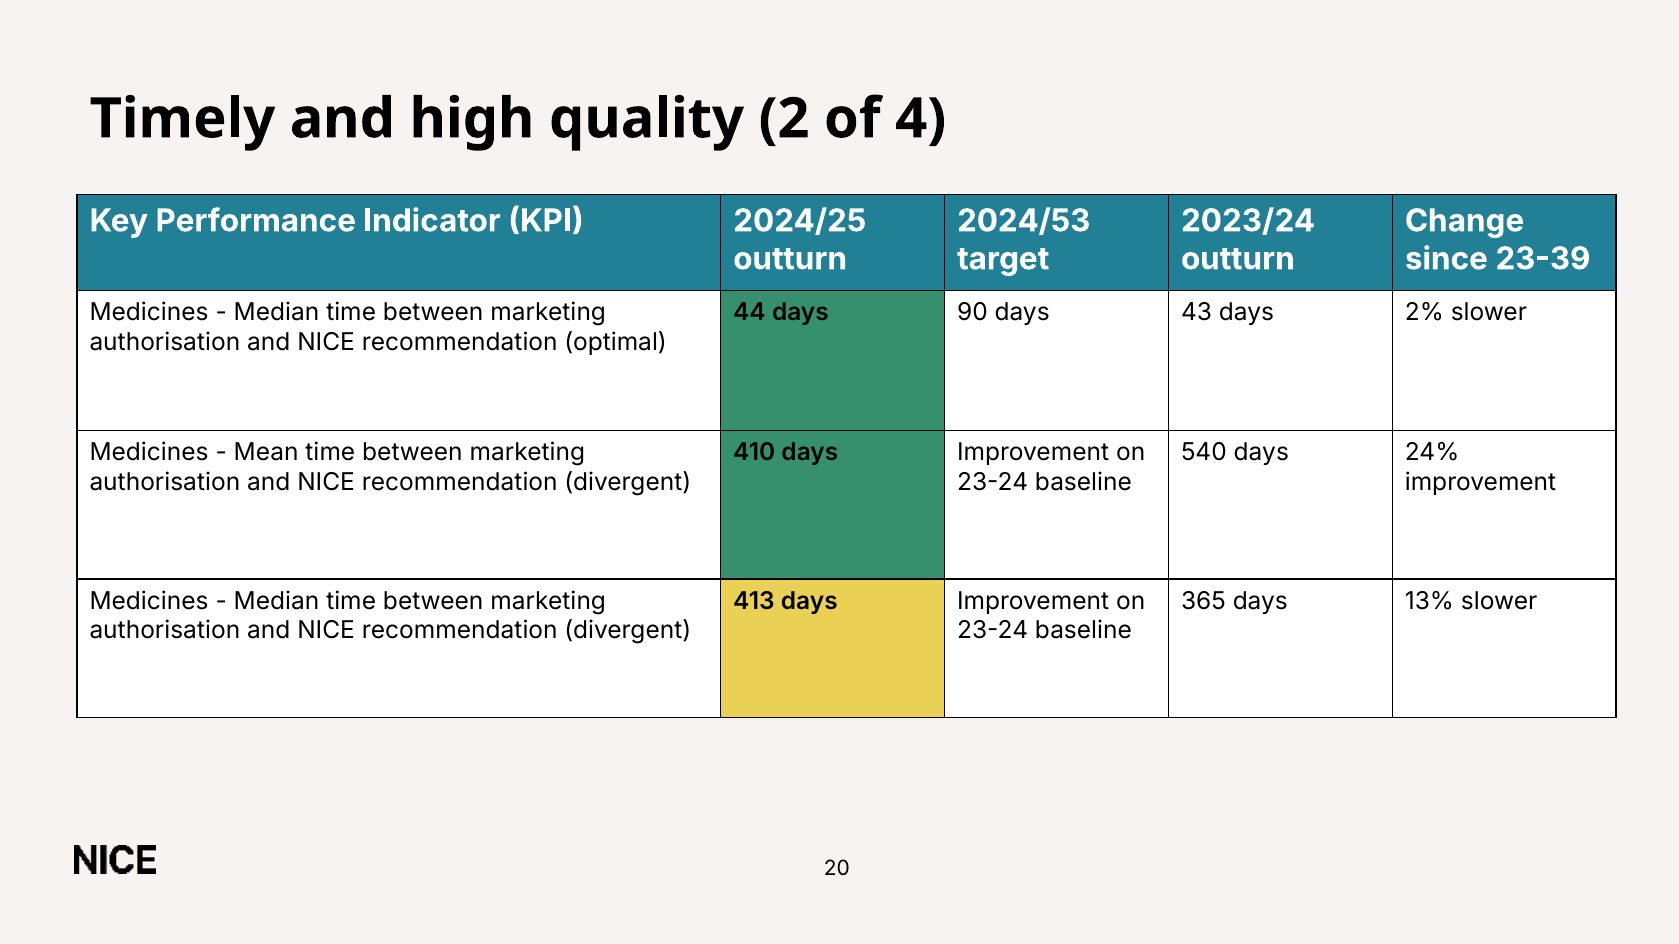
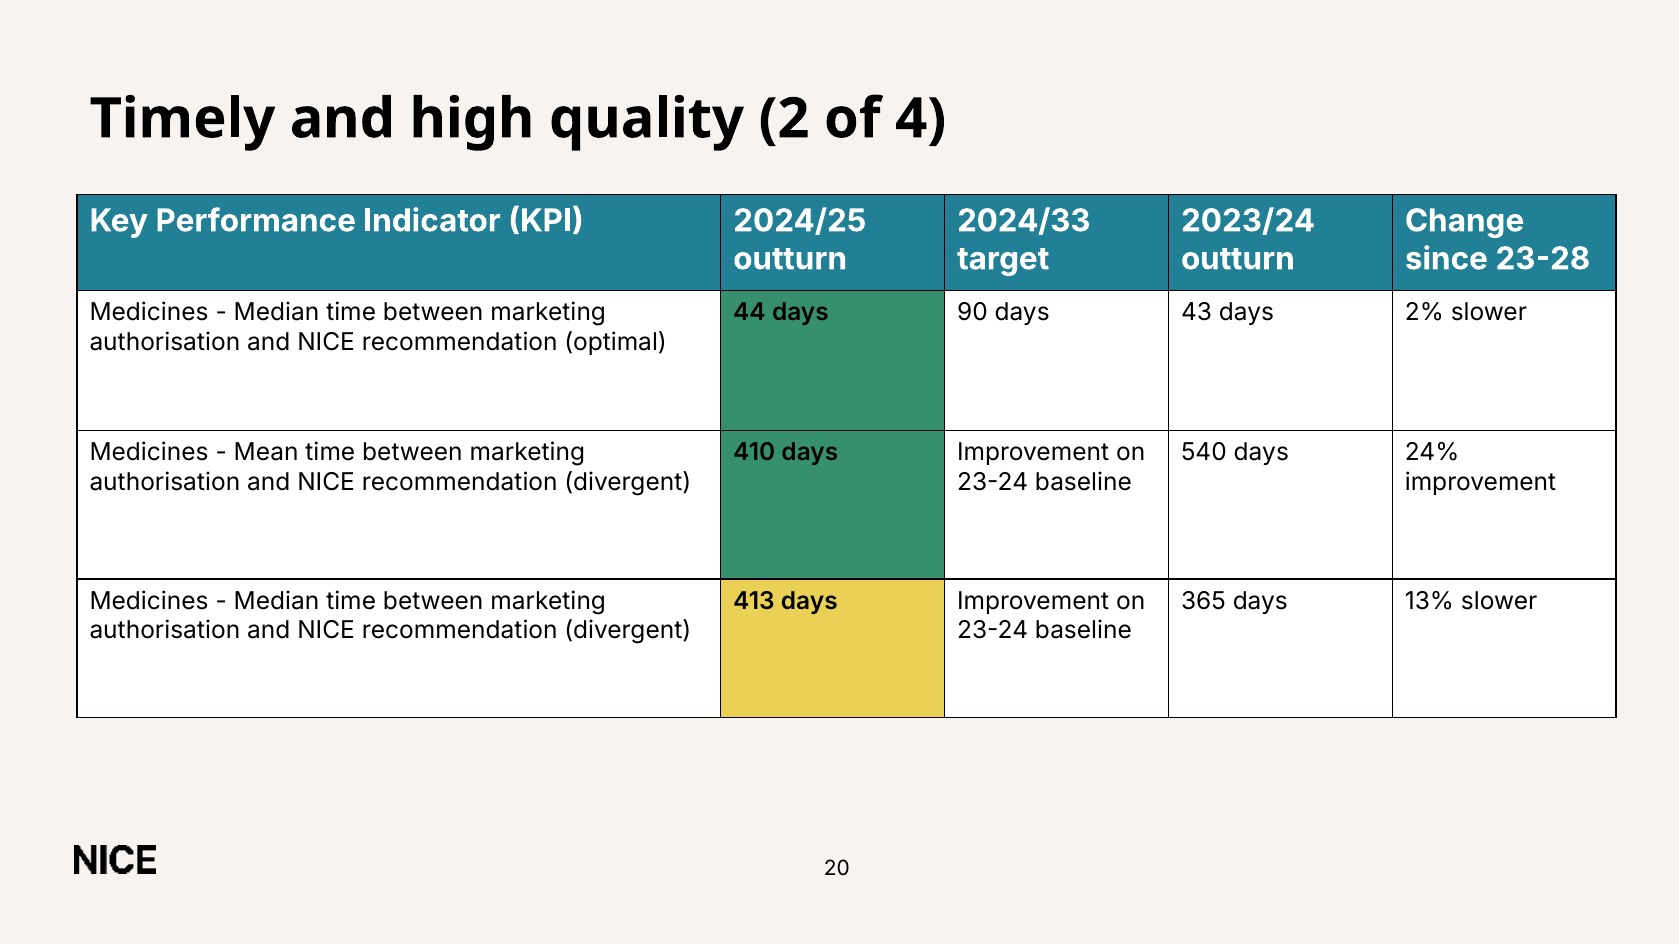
2024/53: 2024/53 -> 2024/33
23-39: 23-39 -> 23-28
